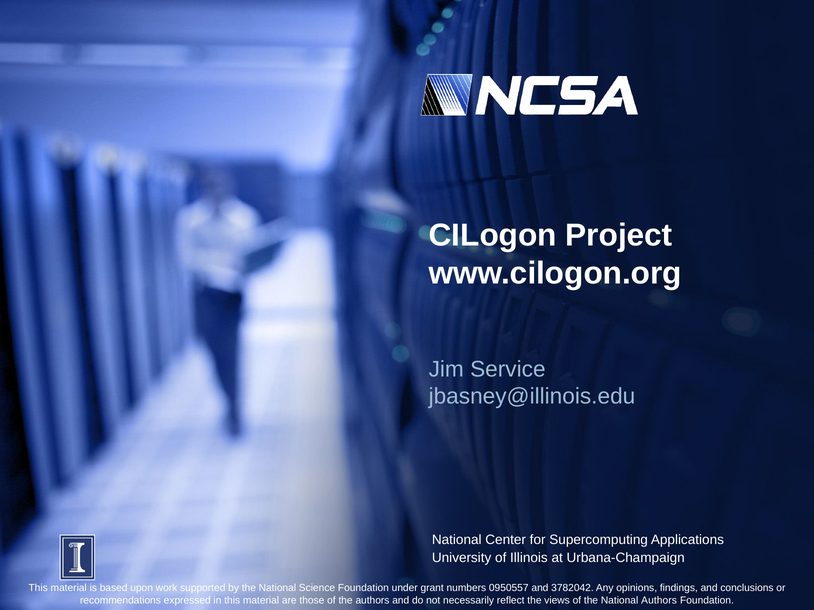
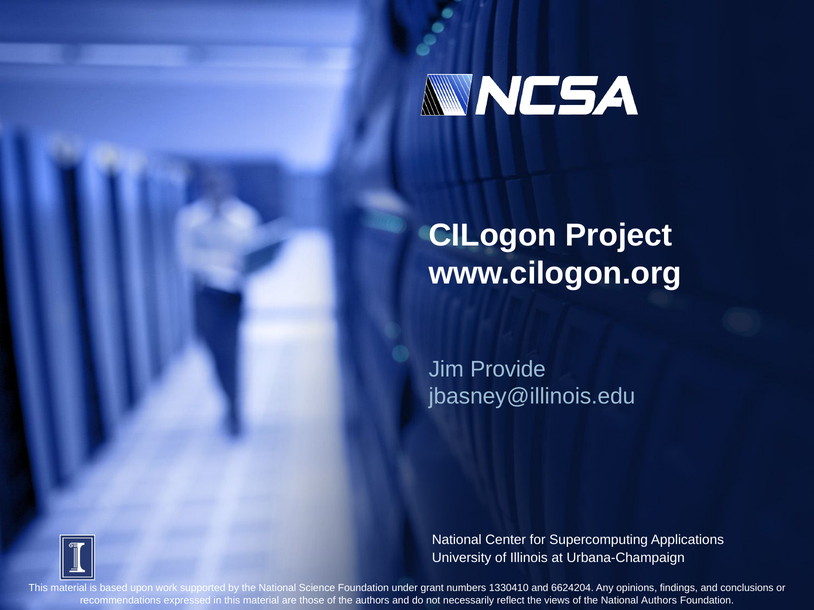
Service: Service -> Provide
0950557: 0950557 -> 1330410
3782042: 3782042 -> 6624204
